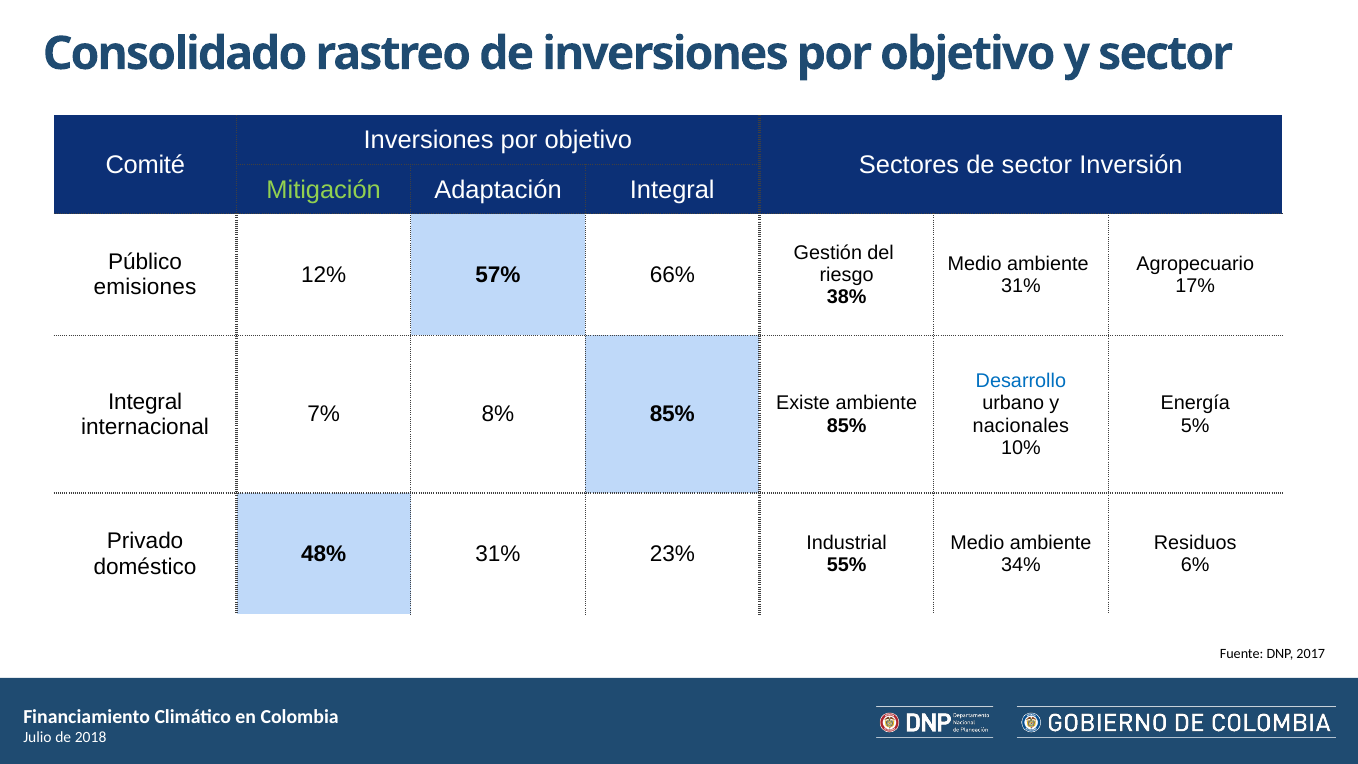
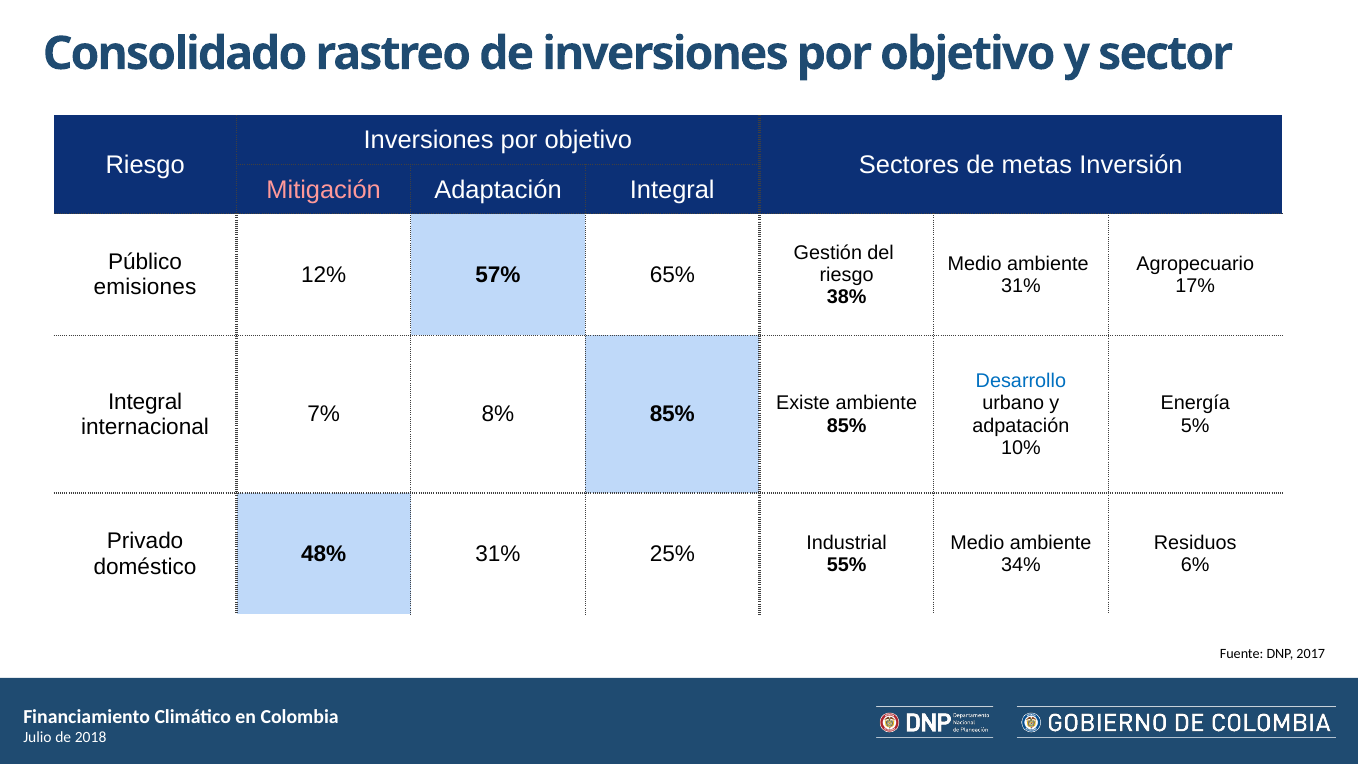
Comité at (145, 165): Comité -> Riesgo
de sector: sector -> metas
Mitigación colour: light green -> pink
66%: 66% -> 65%
nacionales: nacionales -> adpatación
23%: 23% -> 25%
